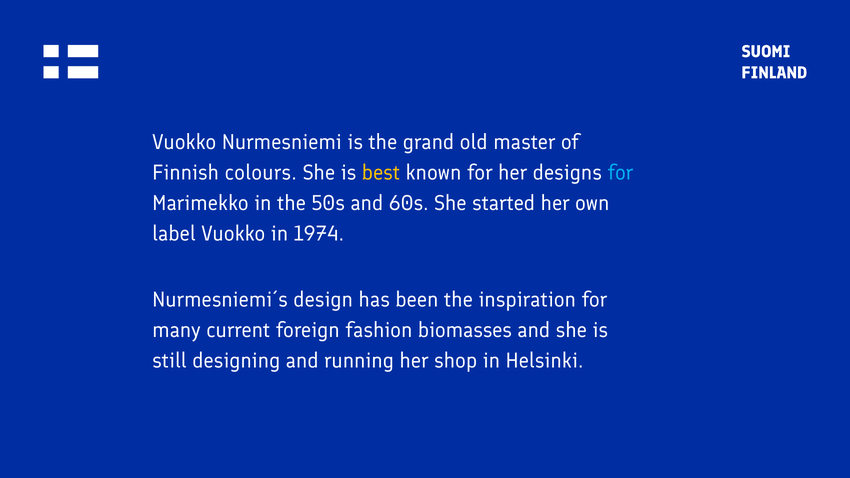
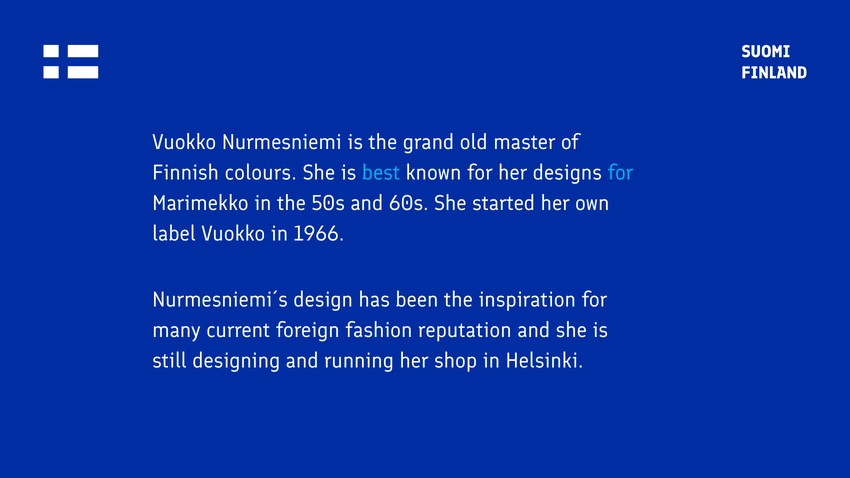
best colour: yellow -> light blue
1974: 1974 -> 1966
biomasses: biomasses -> reputation
